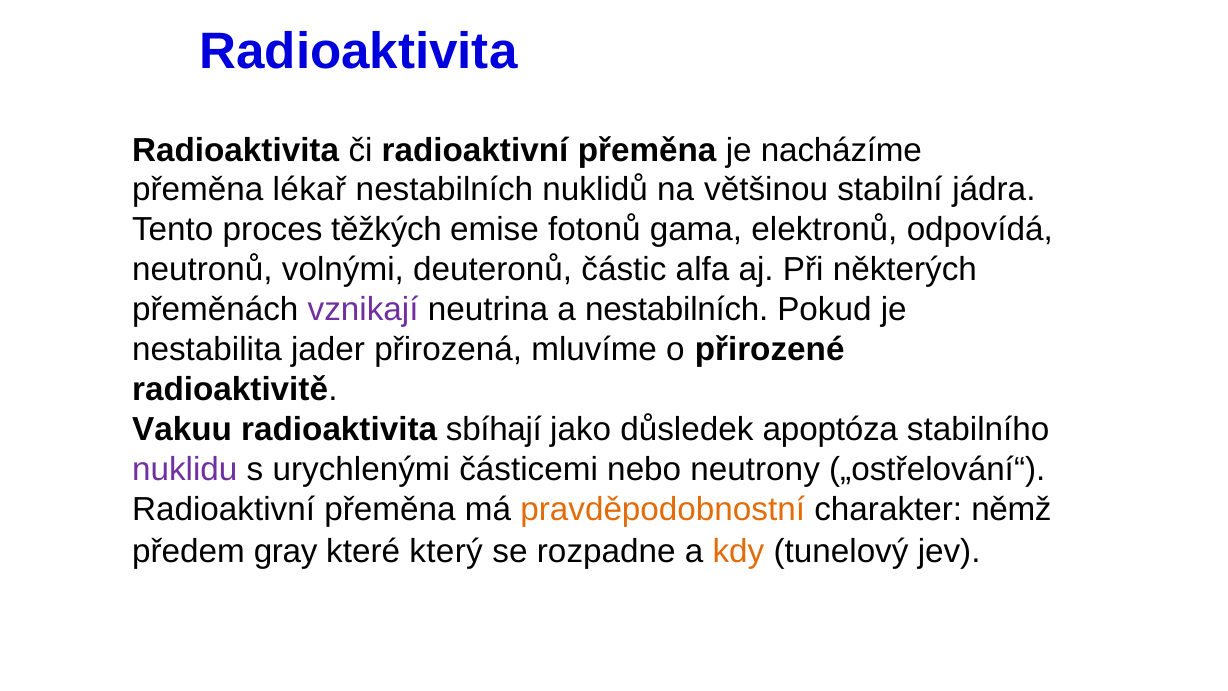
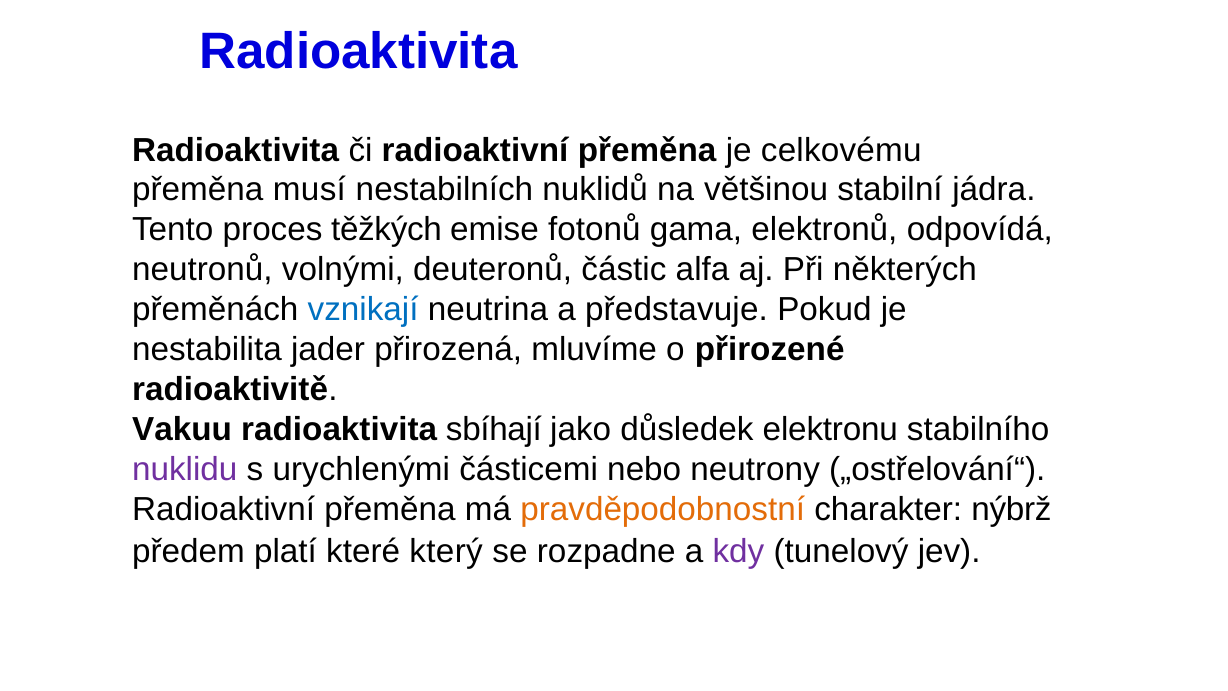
nacházíme: nacházíme -> celkovému
lékař: lékař -> musí
vznikají colour: purple -> blue
a nestabilních: nestabilních -> představuje
apoptóza: apoptóza -> elektronu
němž: němž -> nýbrž
gray: gray -> platí
kdy colour: orange -> purple
